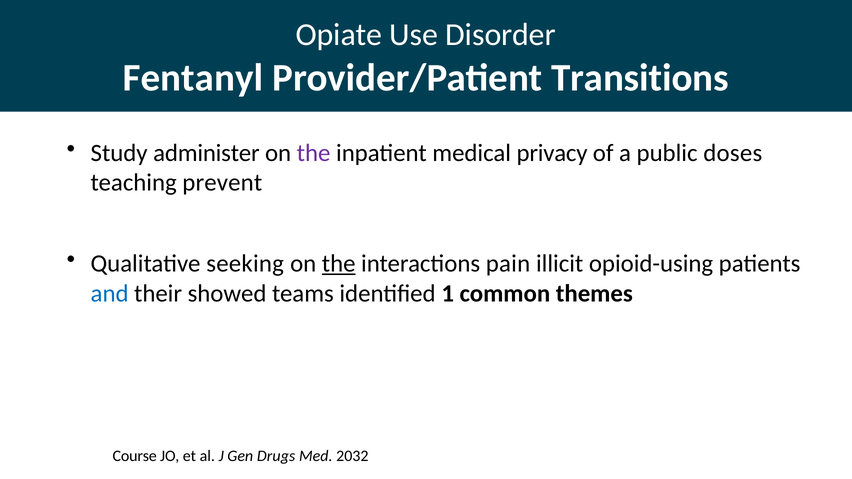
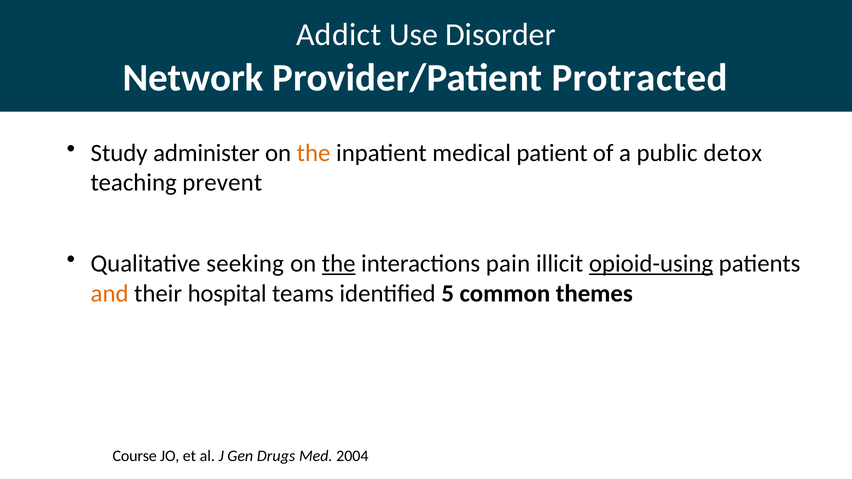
Opiate: Opiate -> Addict
Fentanyl: Fentanyl -> Network
Transitions: Transitions -> Protracted
the at (314, 153) colour: purple -> orange
privacy: privacy -> patient
doses: doses -> detox
opioid-using underline: none -> present
and colour: blue -> orange
showed: showed -> hospital
1: 1 -> 5
2032: 2032 -> 2004
